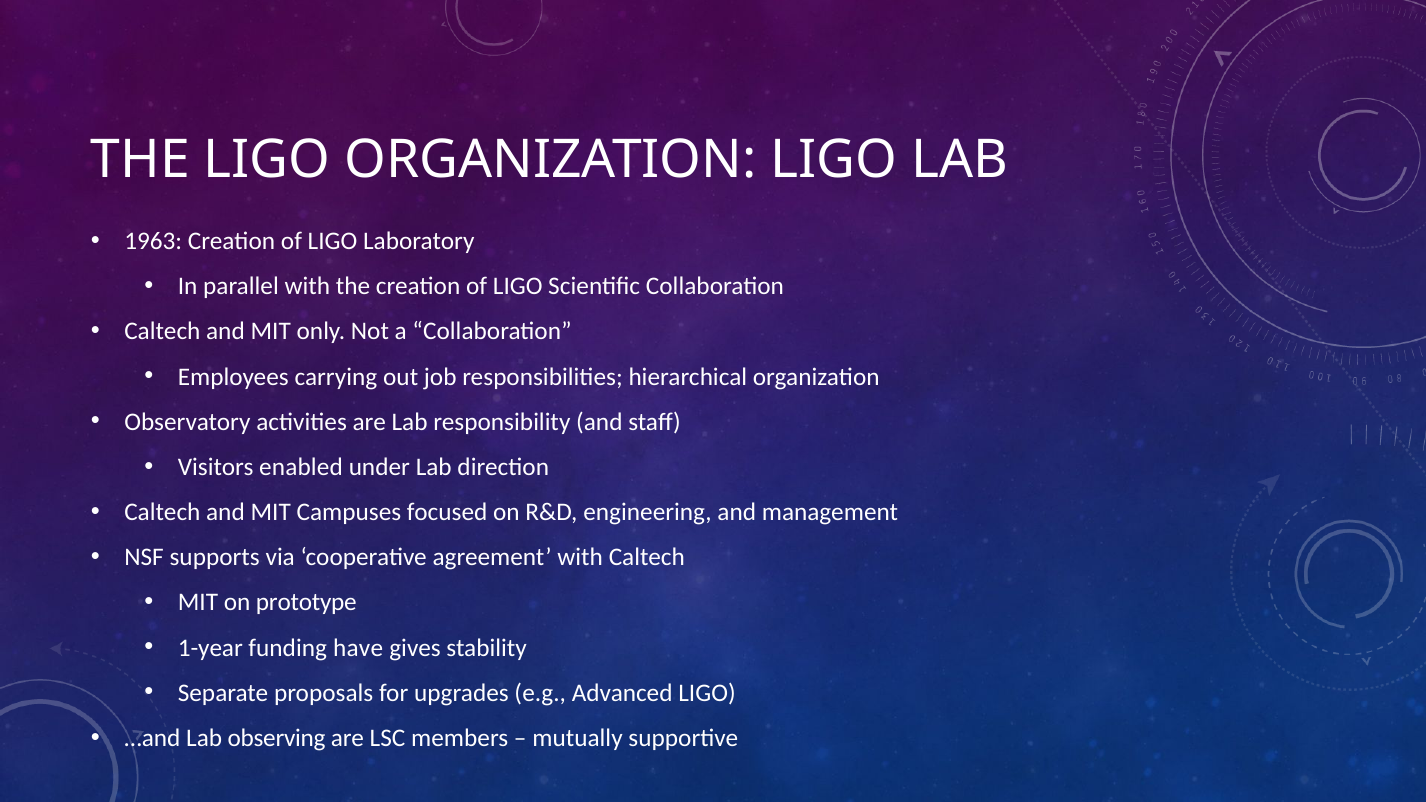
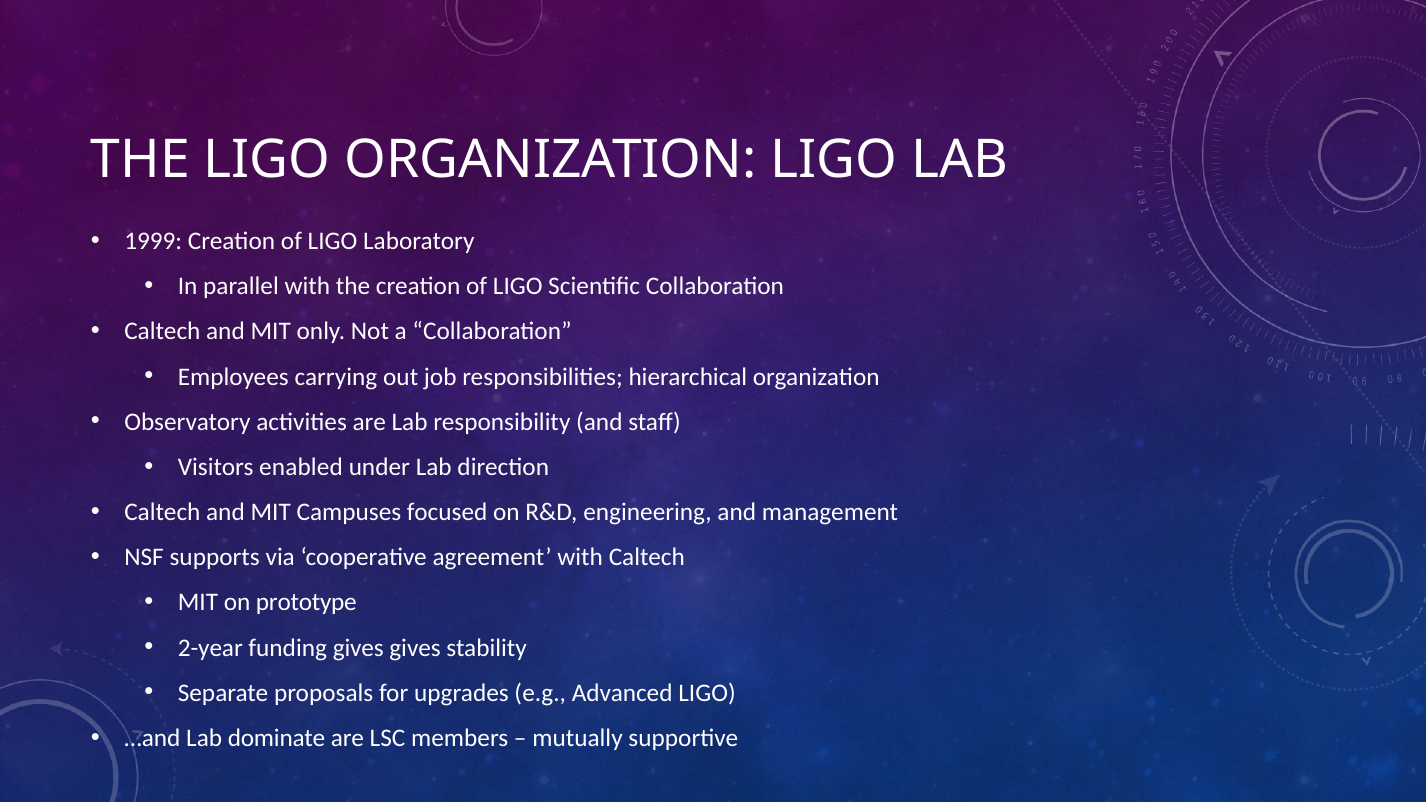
1963: 1963 -> 1999
1-year: 1-year -> 2-year
funding have: have -> gives
observing: observing -> dominate
